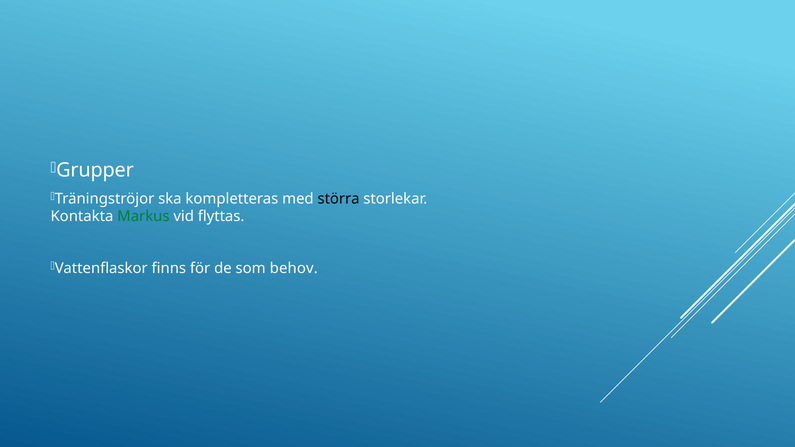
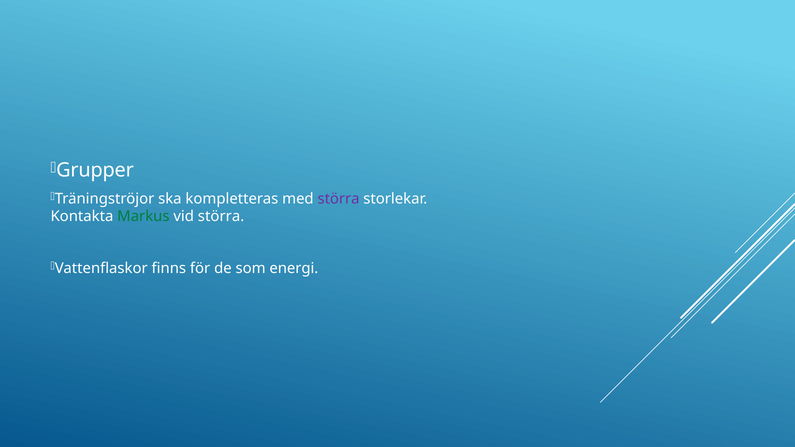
störra at (339, 199) colour: black -> purple
vid flyttas: flyttas -> störra
behov: behov -> energi
